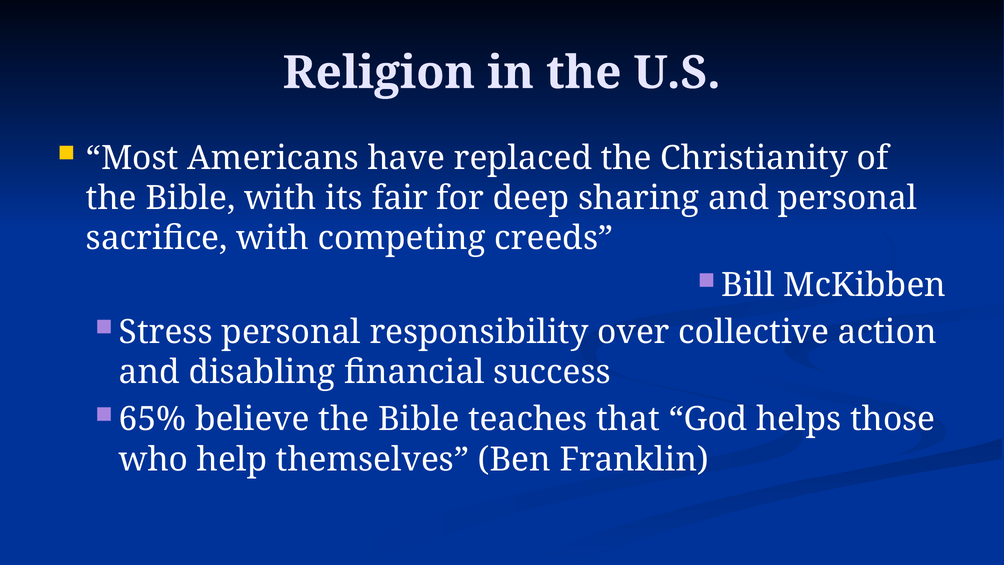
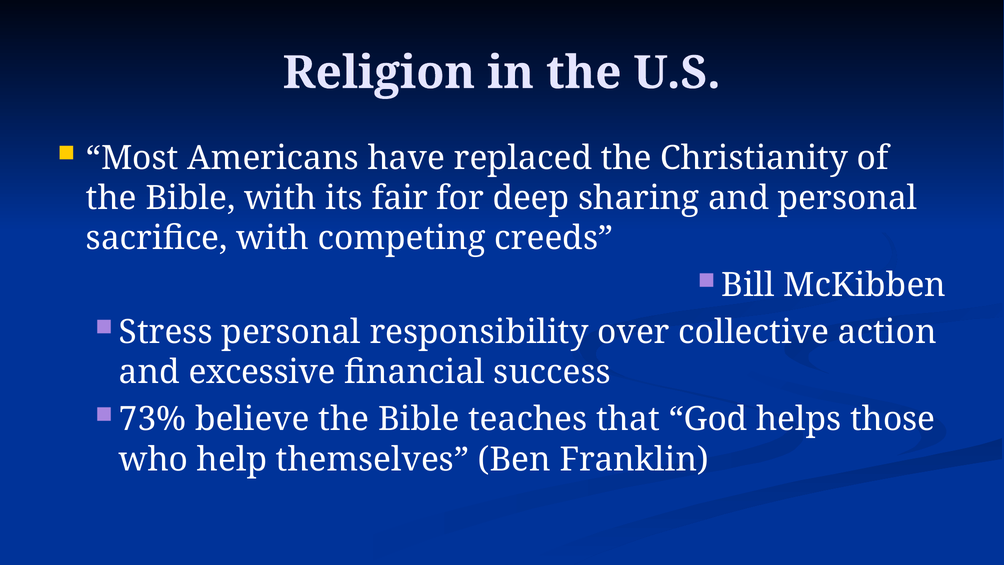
disabling: disabling -> excessive
65%: 65% -> 73%
